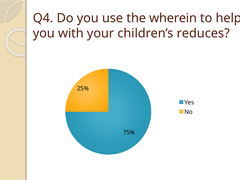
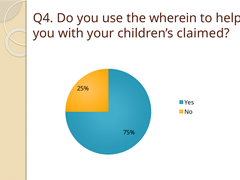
reduces: reduces -> claimed
